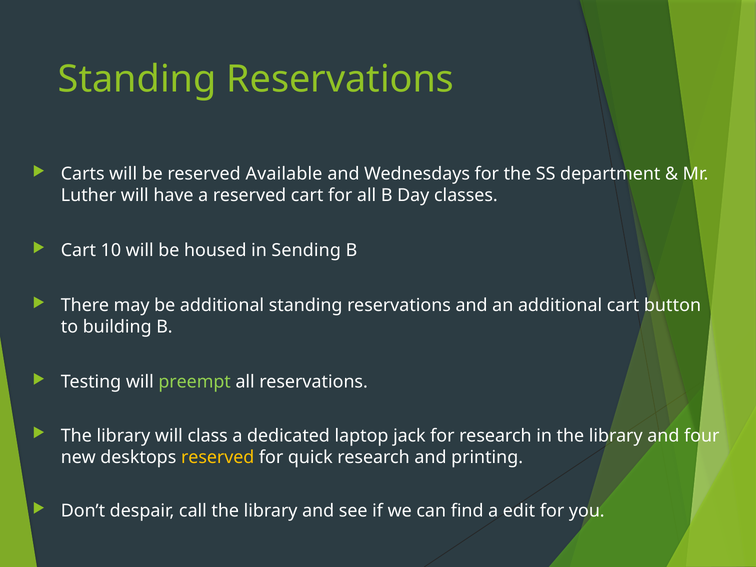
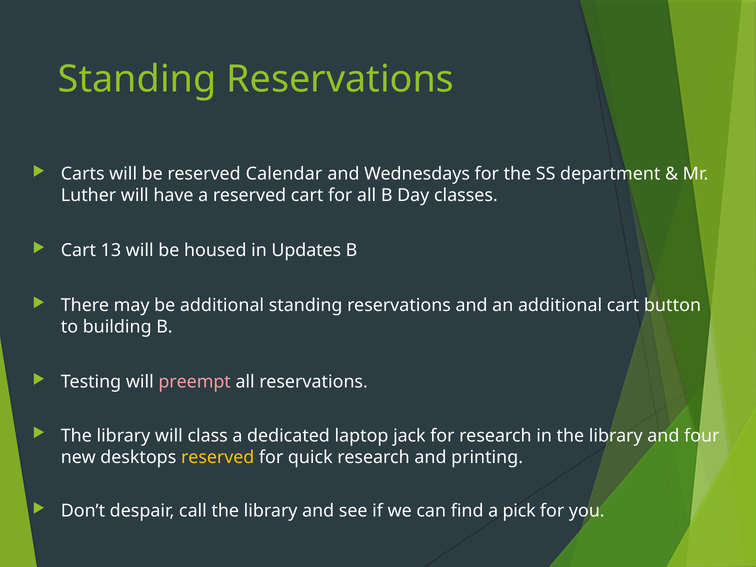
Available: Available -> Calendar
10: 10 -> 13
Sending: Sending -> Updates
preempt colour: light green -> pink
edit: edit -> pick
